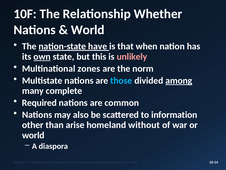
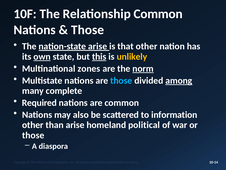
Relationship Whether: Whether -> Common
World at (88, 30): World -> Those
nation-state have: have -> arise
that when: when -> other
this underline: none -> present
unlikely colour: pink -> yellow
norm underline: none -> present
without: without -> political
world at (33, 135): world -> those
